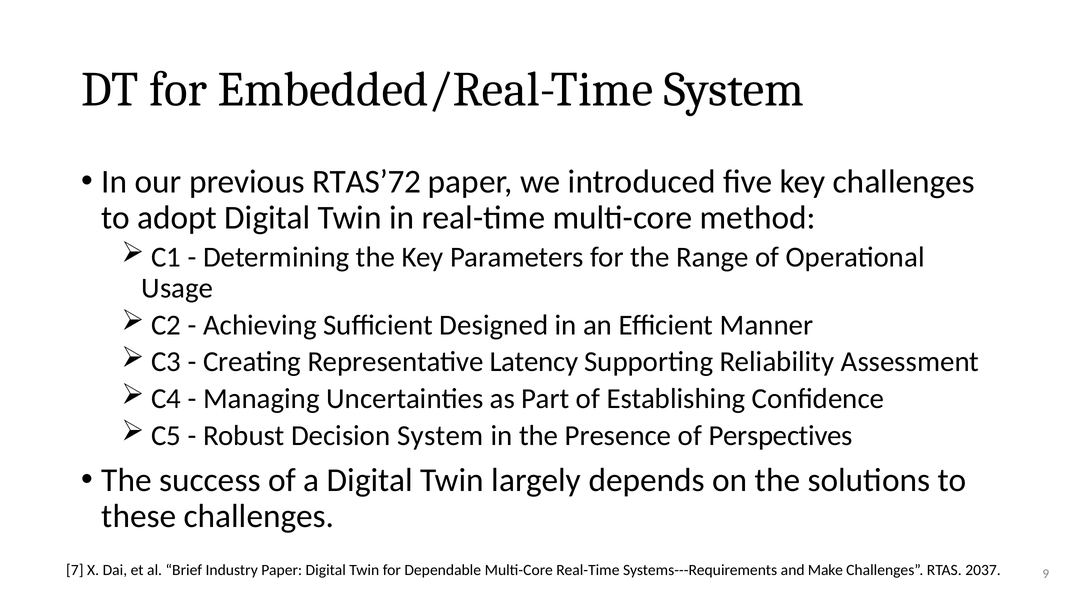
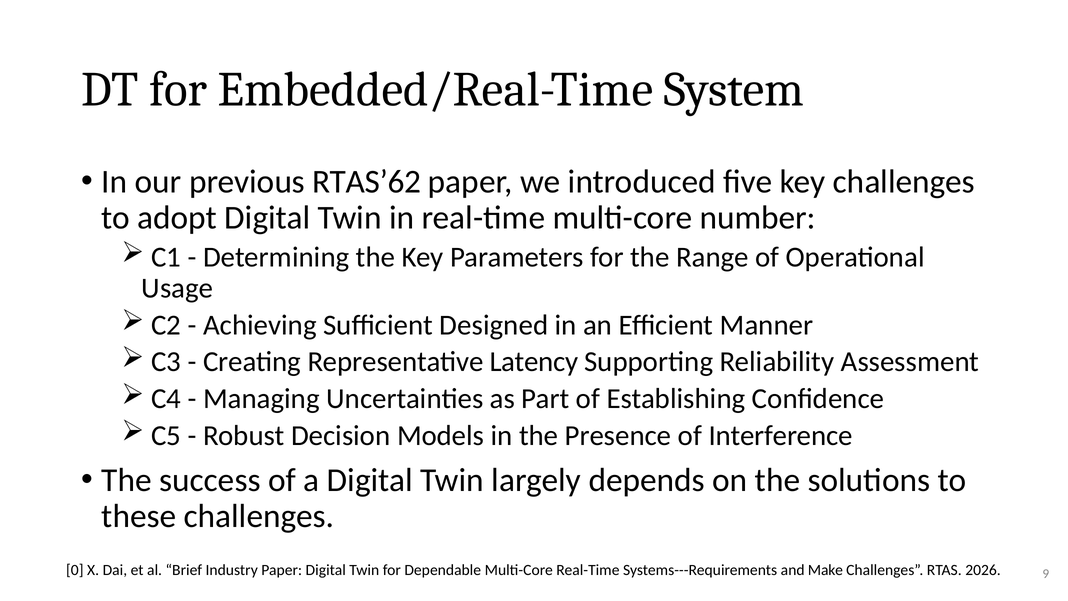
RTAS’72: RTAS’72 -> RTAS’62
method: method -> number
Decision System: System -> Models
Perspectives: Perspectives -> Interference
7: 7 -> 0
2037: 2037 -> 2026
